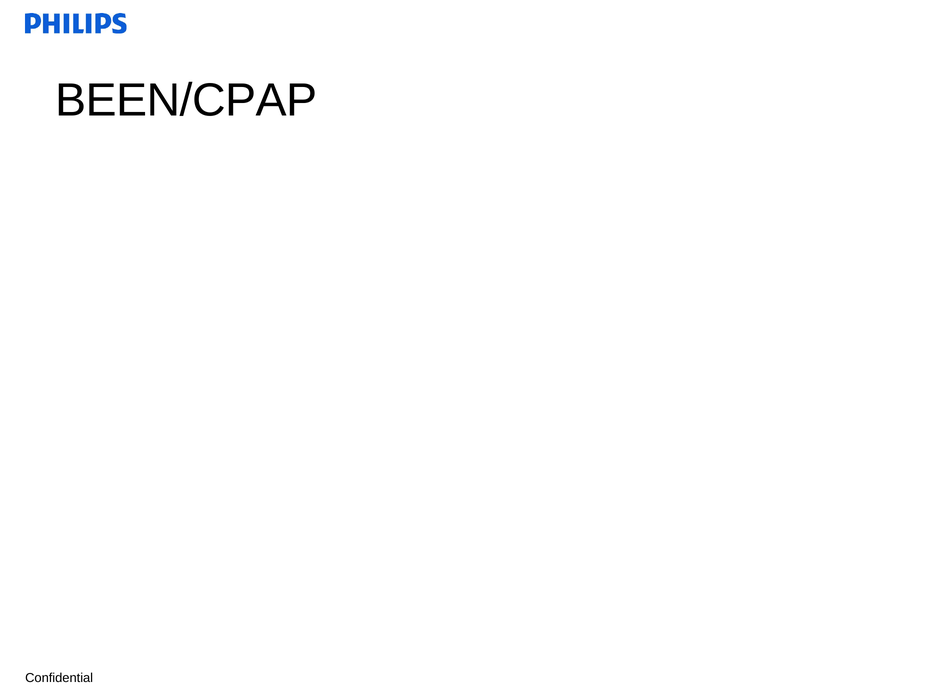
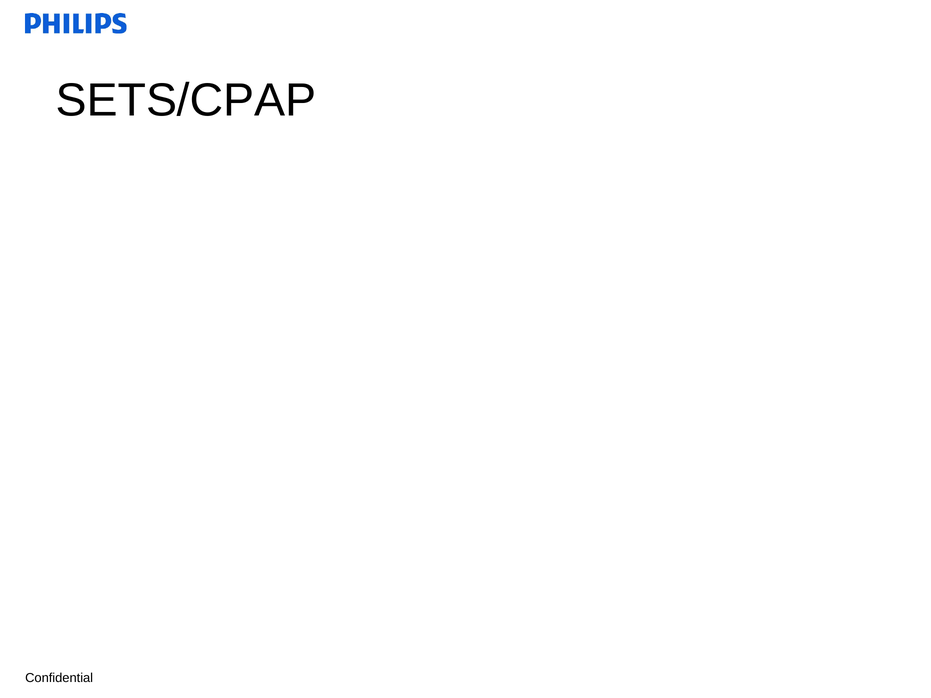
BEEN/CPAP: BEEN/CPAP -> SETS/CPAP
